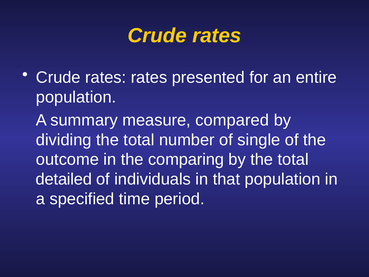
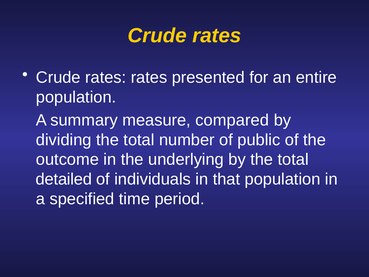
single: single -> public
comparing: comparing -> underlying
